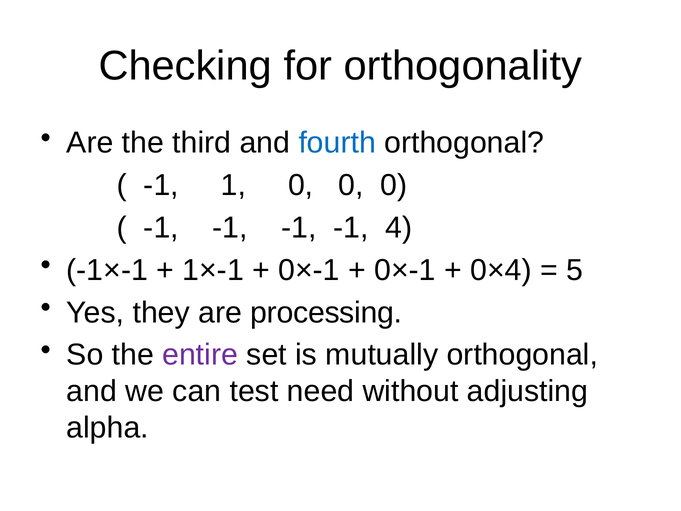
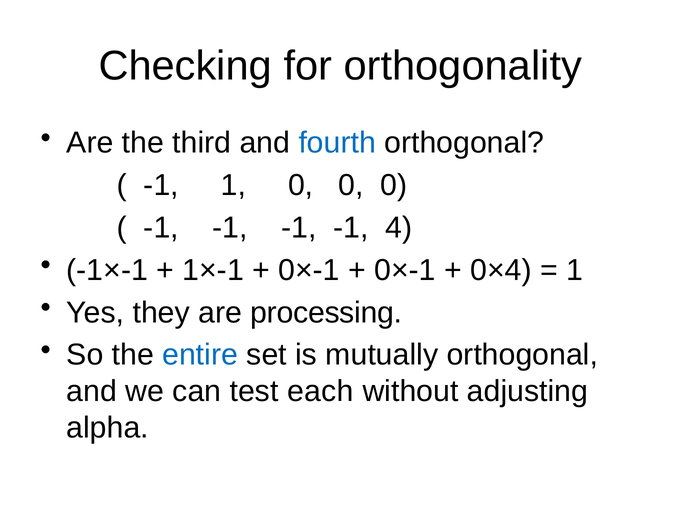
5 at (575, 270): 5 -> 1
entire colour: purple -> blue
need: need -> each
